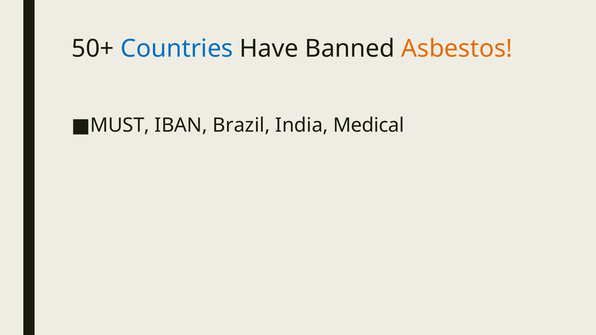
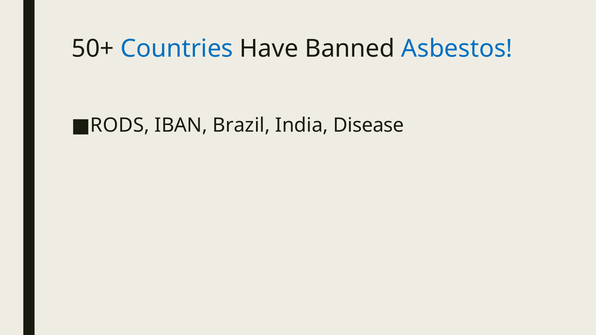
Asbestos colour: orange -> blue
MUST: MUST -> RODS
Medical: Medical -> Disease
